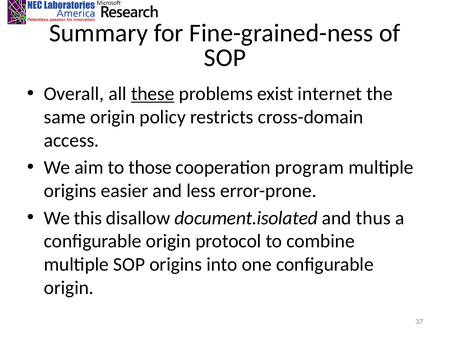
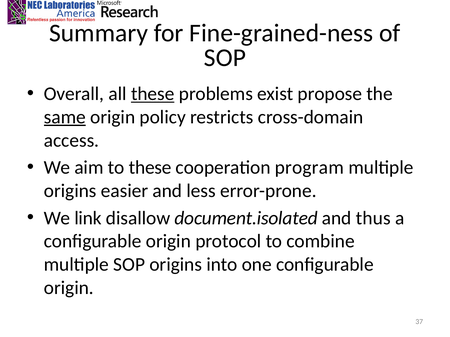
internet: internet -> propose
same underline: none -> present
to those: those -> these
this: this -> link
